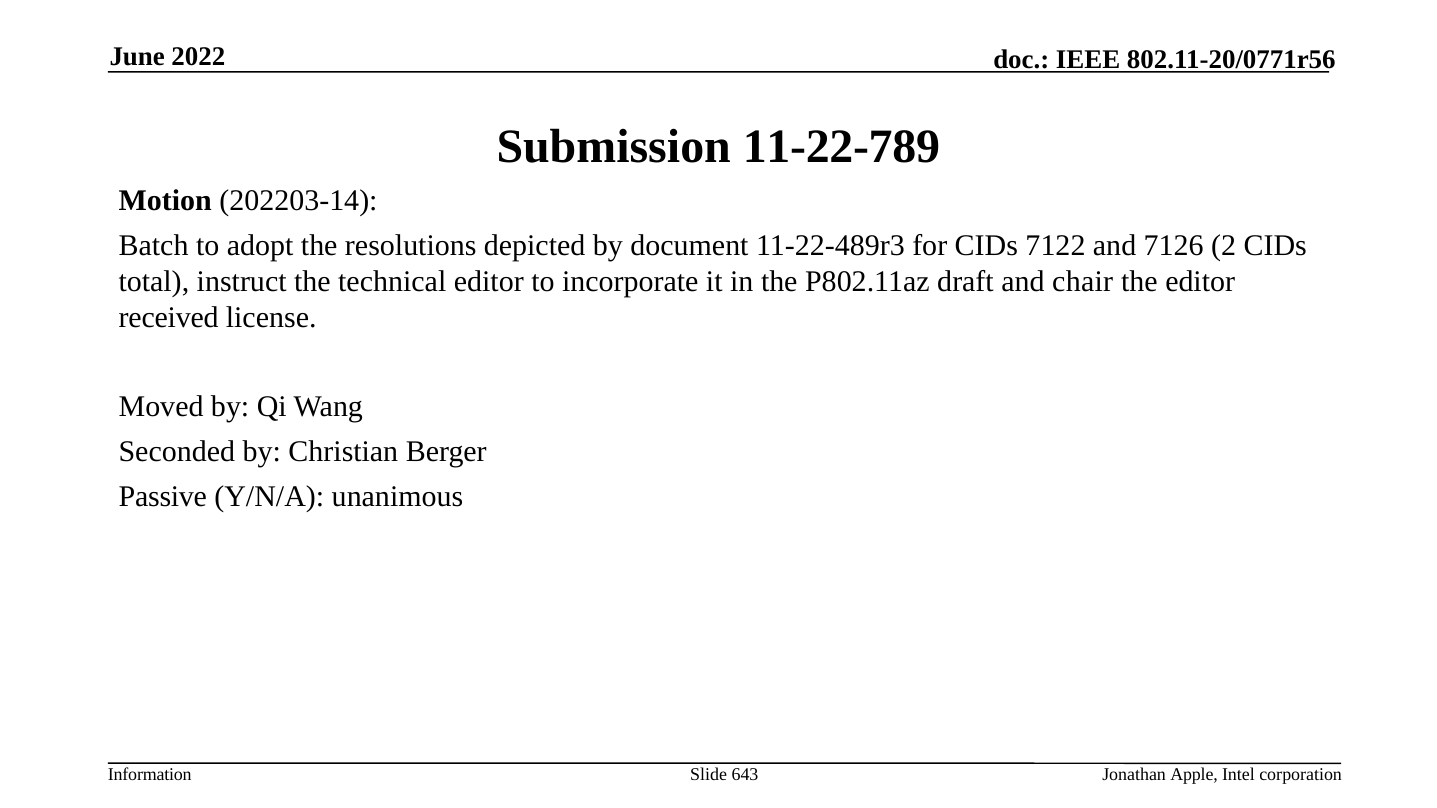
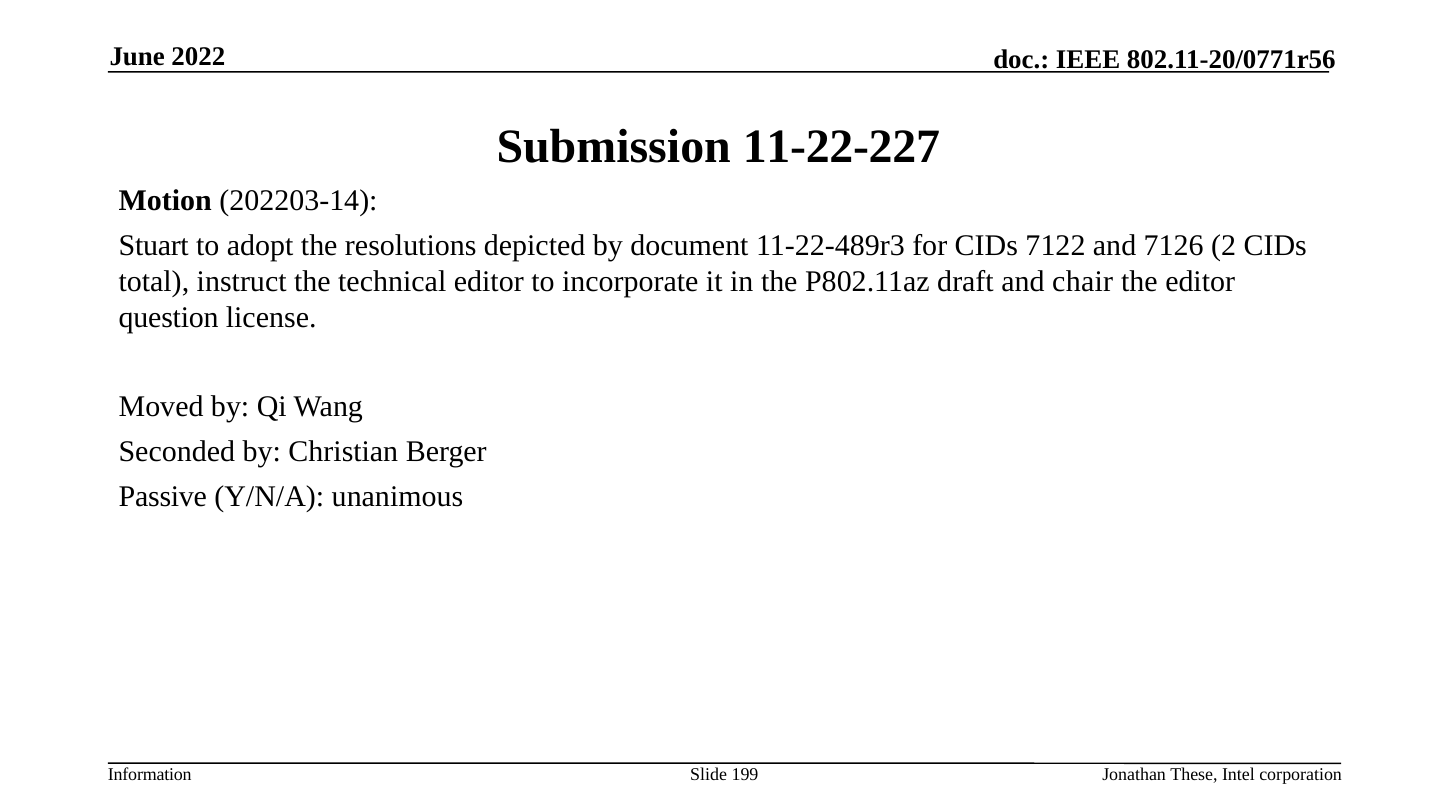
11-22-789: 11-22-789 -> 11-22-227
Batch: Batch -> Stuart
received: received -> question
643: 643 -> 199
Apple: Apple -> These
